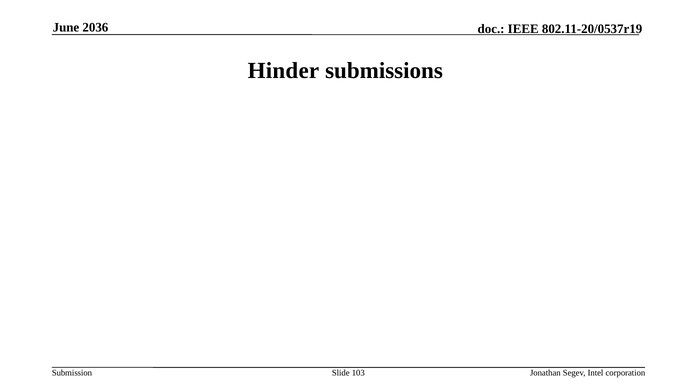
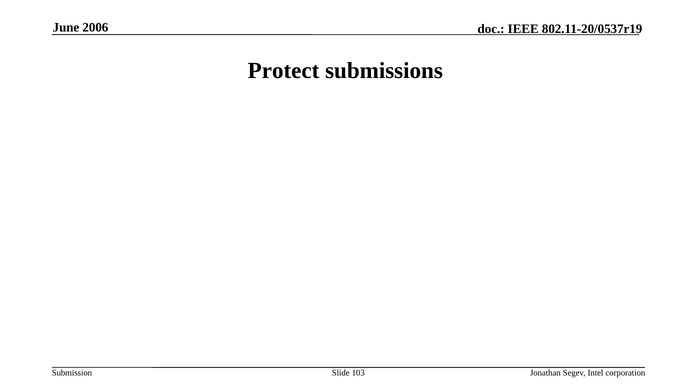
2036: 2036 -> 2006
Hinder: Hinder -> Protect
